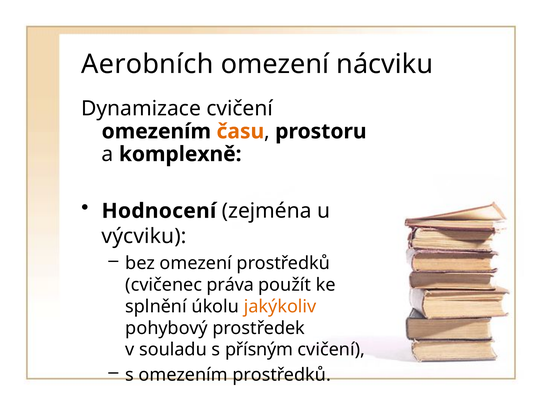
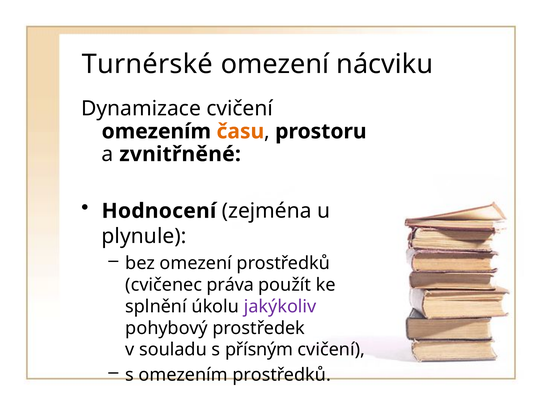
Aerobních: Aerobních -> Turnérské
komplexně: komplexně -> zvnitřněné
výcviku: výcviku -> plynule
jakýkoliv colour: orange -> purple
